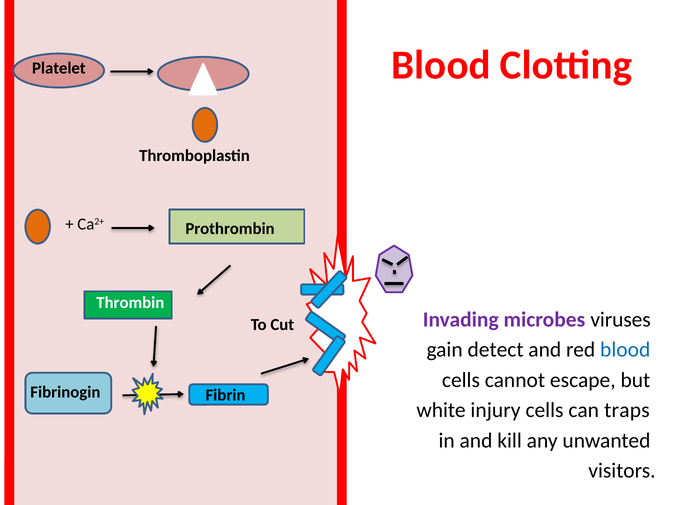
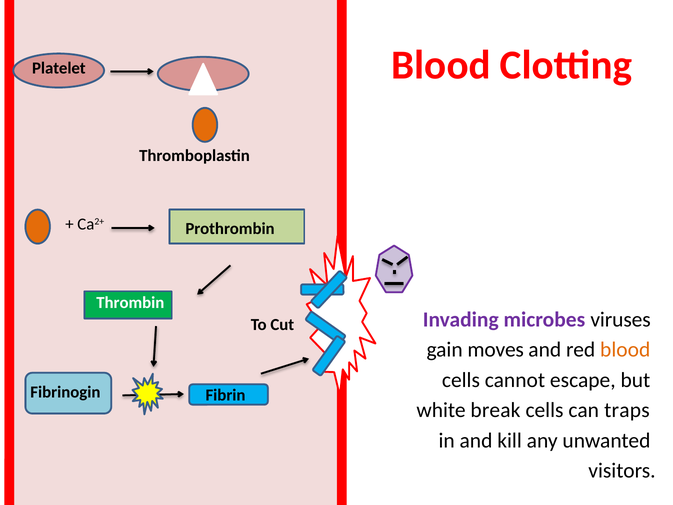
detect: detect -> moves
blood at (625, 350) colour: blue -> orange
injury: injury -> break
